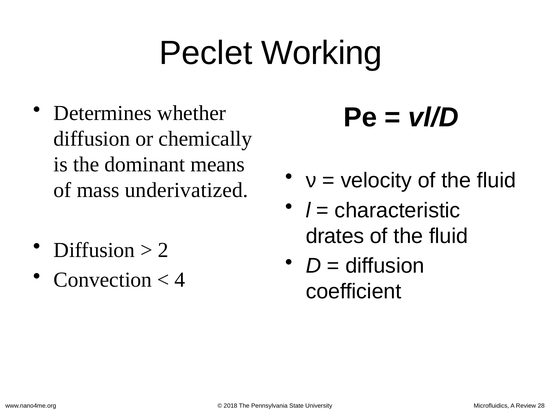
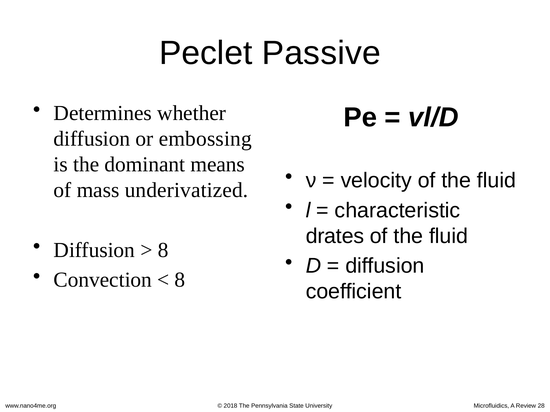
Working: Working -> Passive
chemically: chemically -> embossing
2 at (163, 250): 2 -> 8
4 at (180, 280): 4 -> 8
